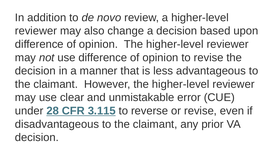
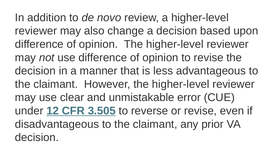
28: 28 -> 12
3.115: 3.115 -> 3.505
